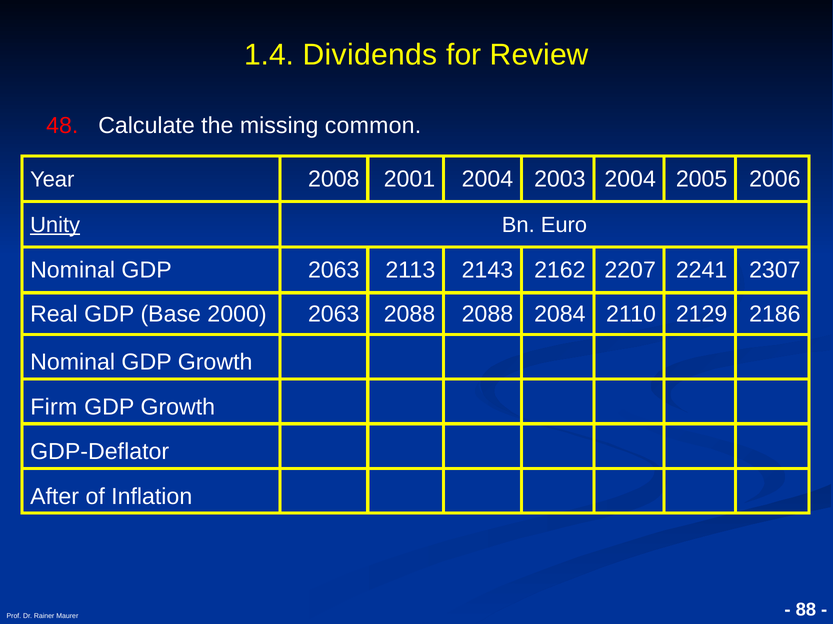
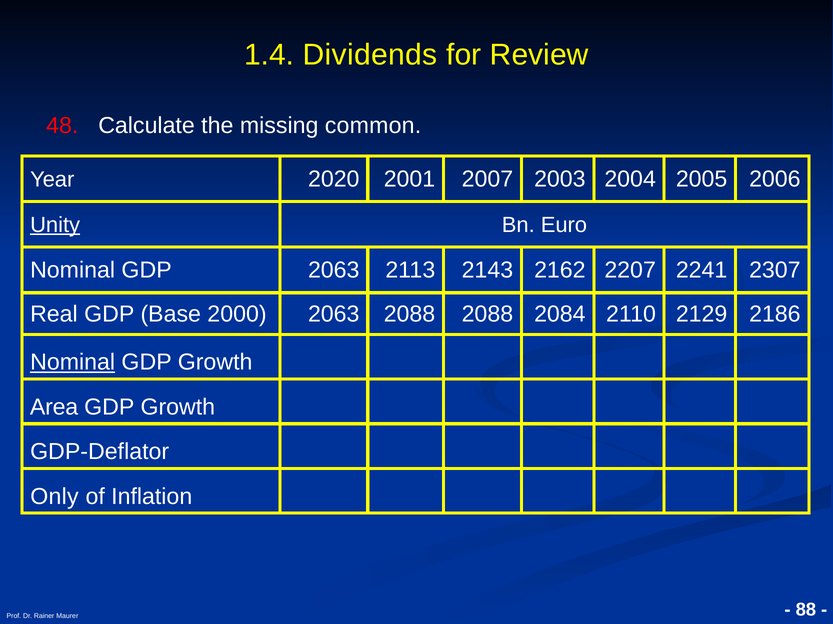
2008: 2008 -> 2020
2001 2004: 2004 -> 2007
Nominal at (73, 363) underline: none -> present
Firm: Firm -> Area
After: After -> Only
